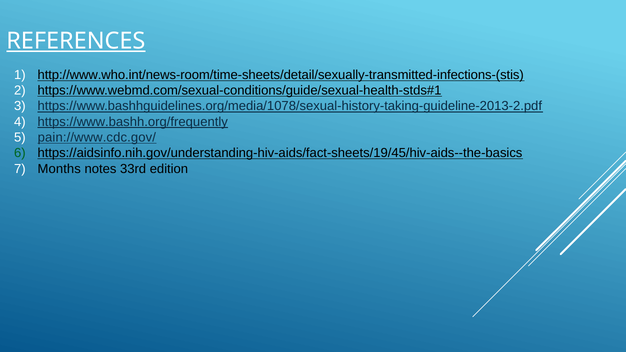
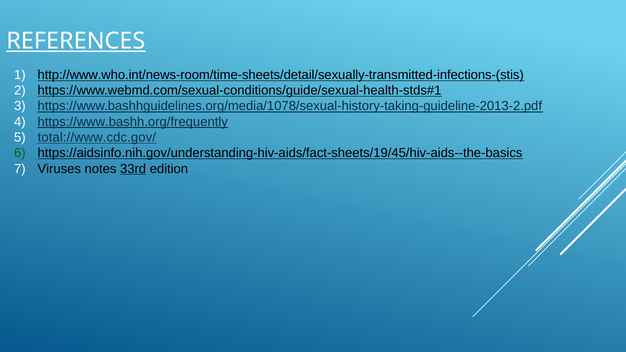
pain://www.cdc.gov/: pain://www.cdc.gov/ -> total://www.cdc.gov/
Months: Months -> Viruses
33rd underline: none -> present
